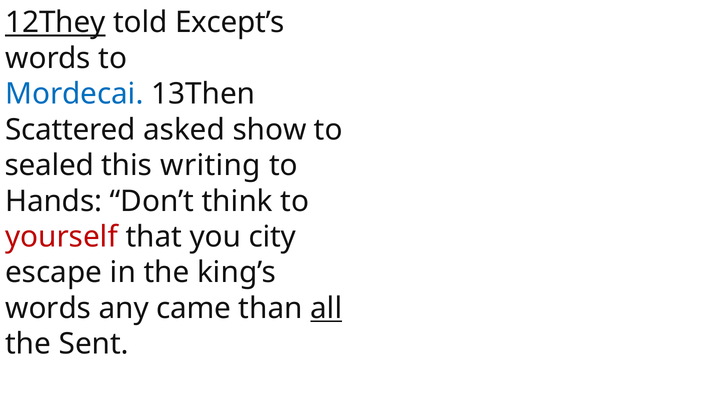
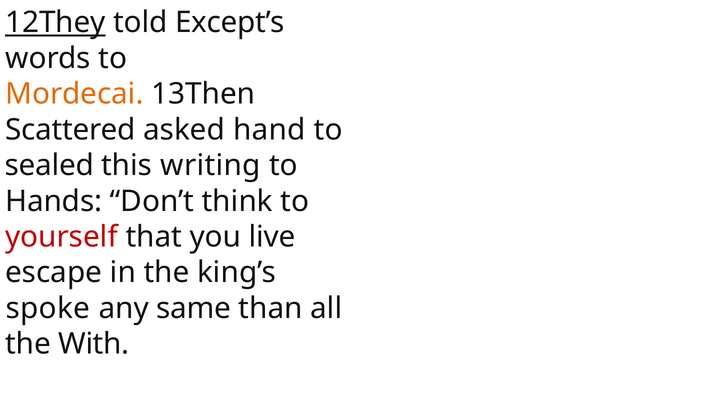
Mordecai colour: blue -> orange
show: show -> hand
city: city -> live
words at (48, 308): words -> spoke
came: came -> same
all underline: present -> none
Sent: Sent -> With
